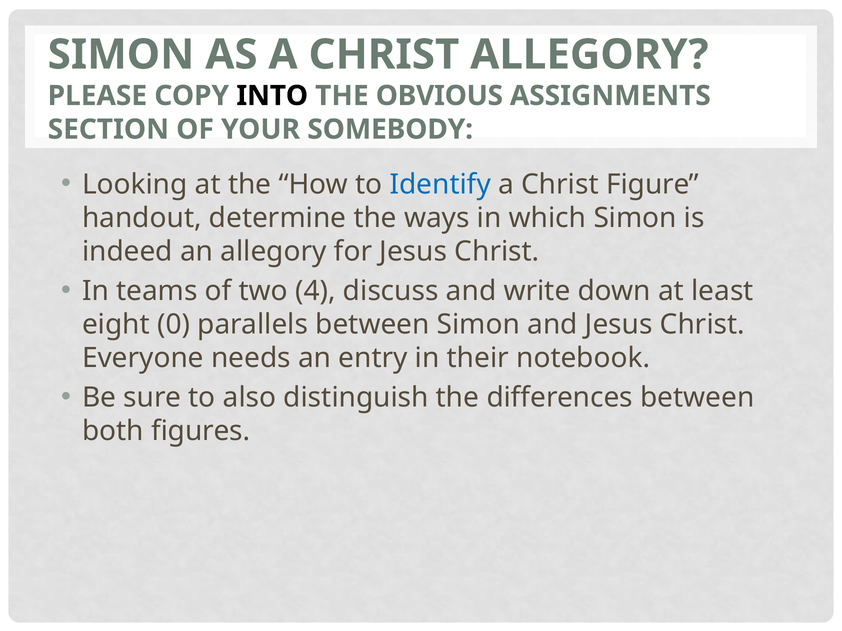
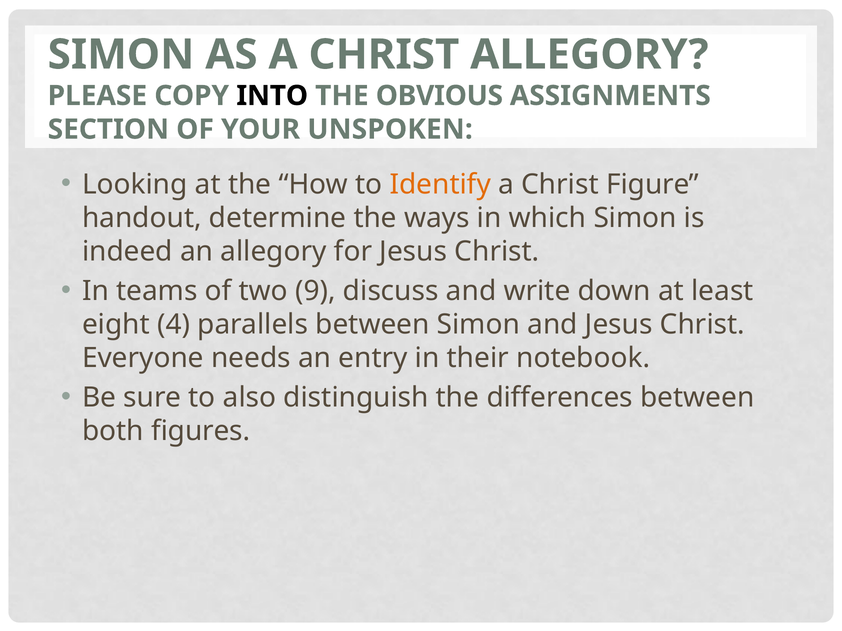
SOMEBODY: SOMEBODY -> UNSPOKEN
Identify colour: blue -> orange
4: 4 -> 9
0: 0 -> 4
